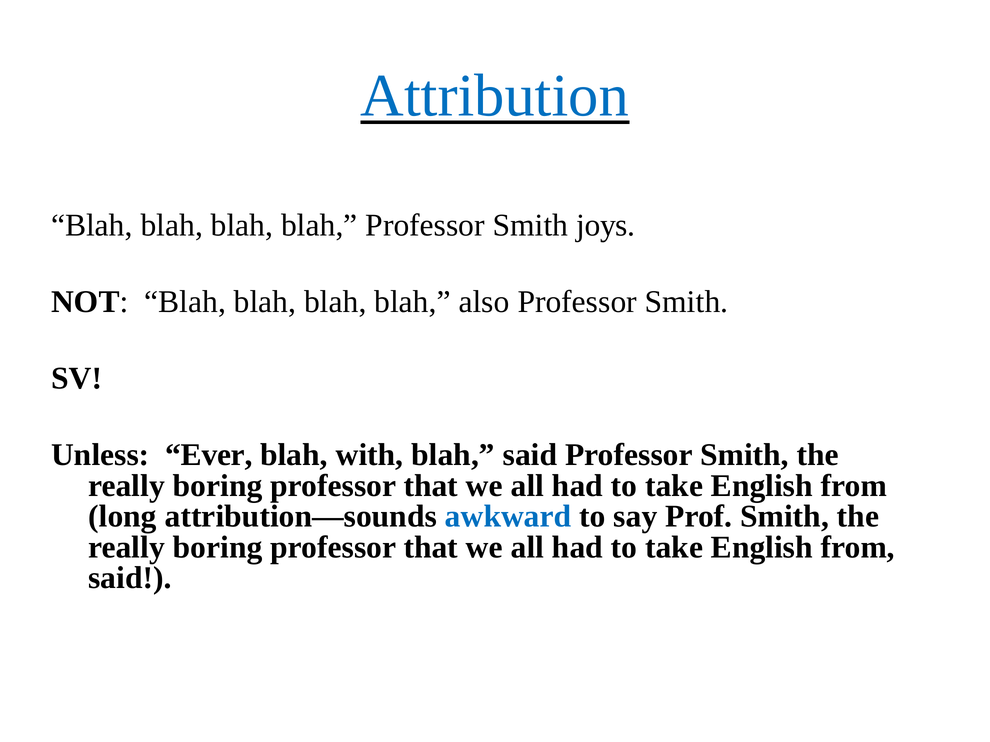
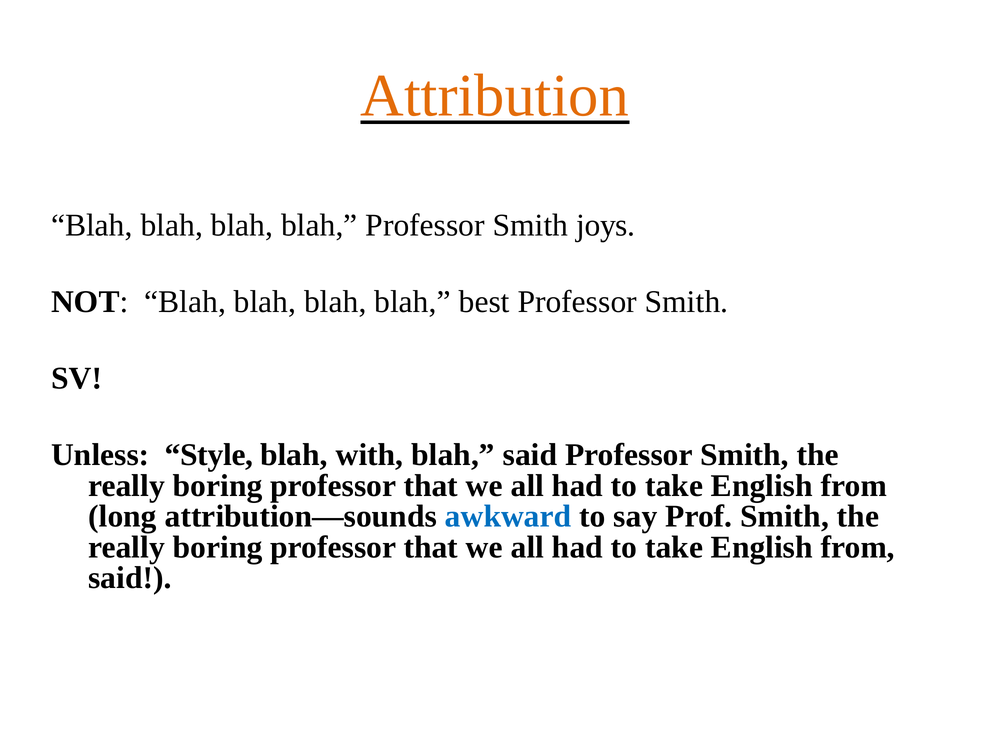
Attribution colour: blue -> orange
also: also -> best
Ever: Ever -> Style
